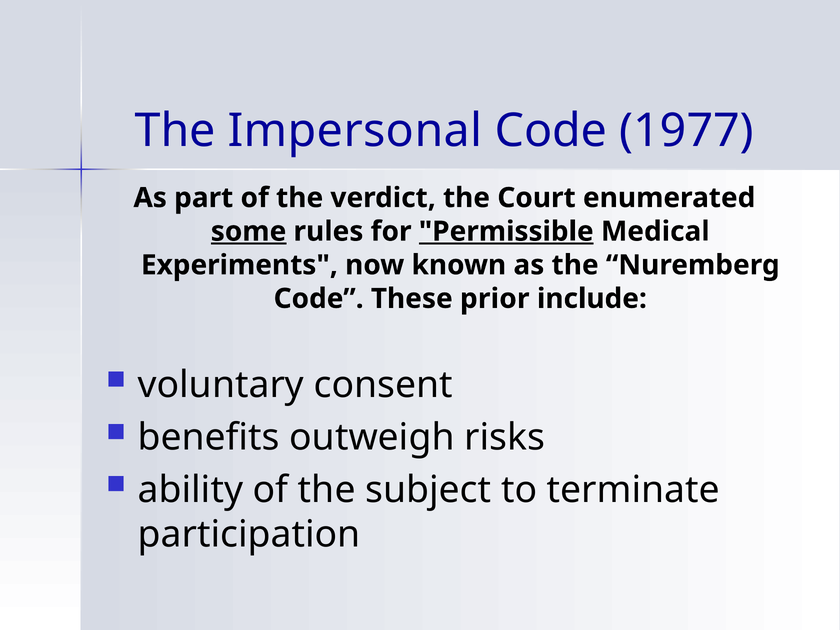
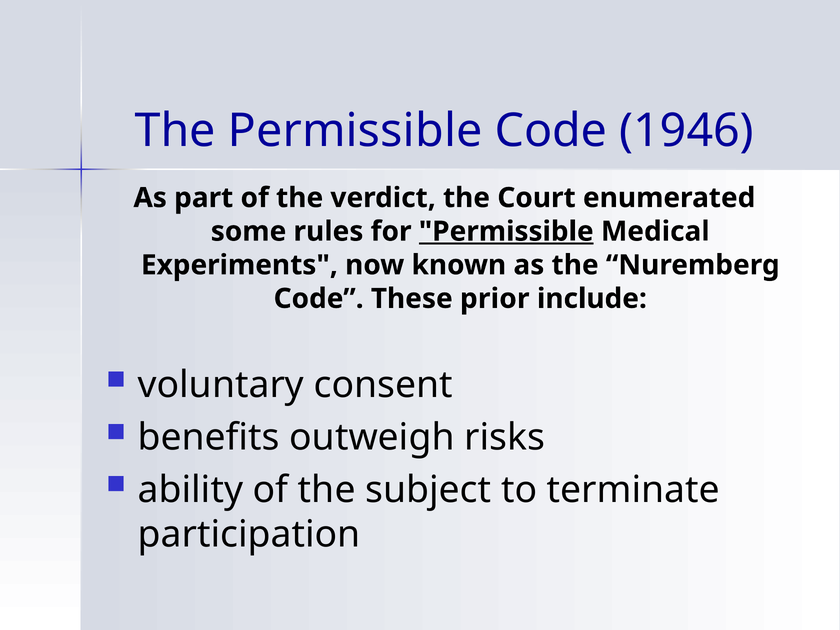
The Impersonal: Impersonal -> Permissible
1977: 1977 -> 1946
some underline: present -> none
